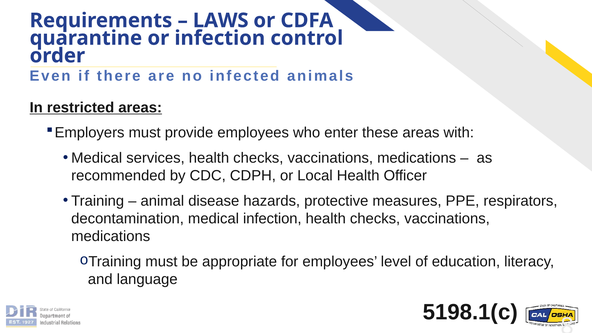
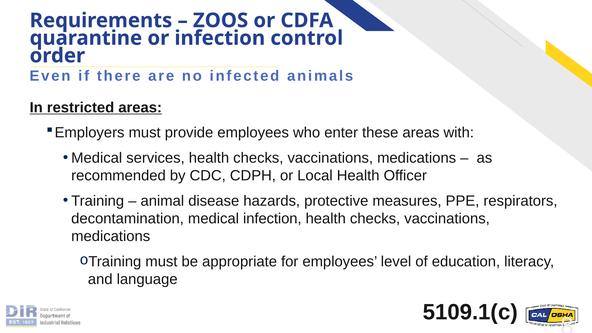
LAWS: LAWS -> ZOOS
5198.1(c: 5198.1(c -> 5109.1(c
